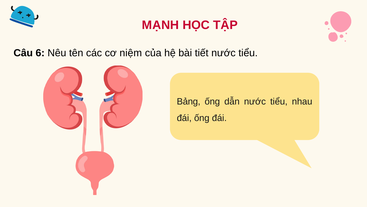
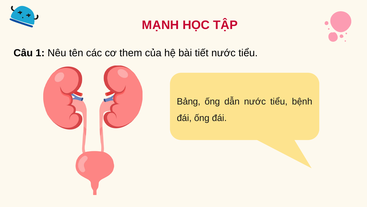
6: 6 -> 1
niệm: niệm -> them
nhau: nhau -> bệnh
